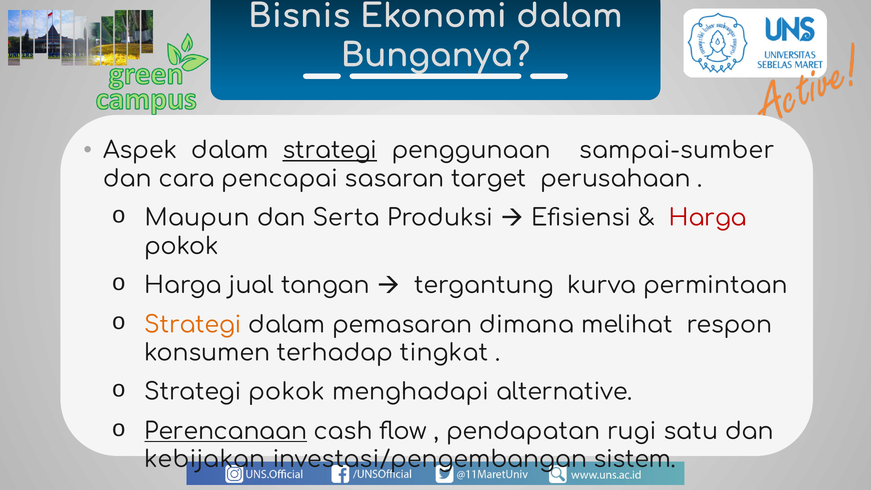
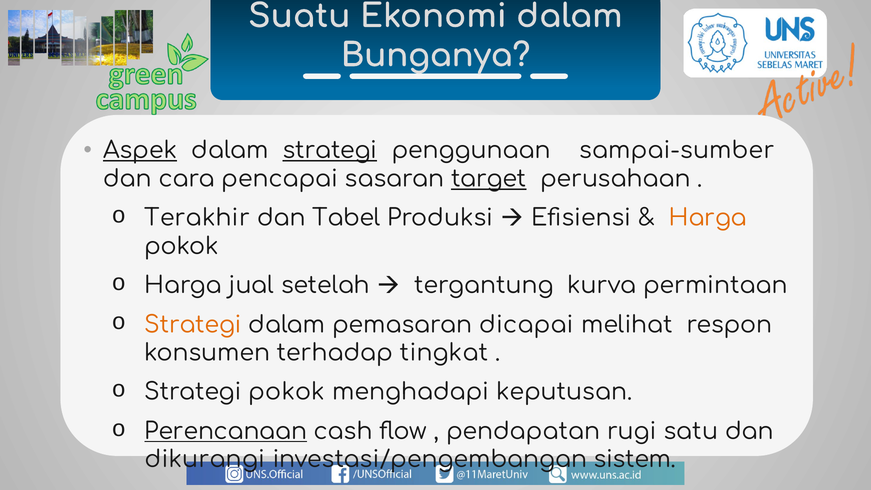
Bisnis: Bisnis -> Suatu
Aspek underline: none -> present
target underline: none -> present
Maupun: Maupun -> Terakhir
Serta: Serta -> Tabel
Harga at (708, 218) colour: red -> orange
tangan: tangan -> setelah
dimana: dimana -> dicapai
alternative: alternative -> keputusan
kebijakan: kebijakan -> dikurangi
